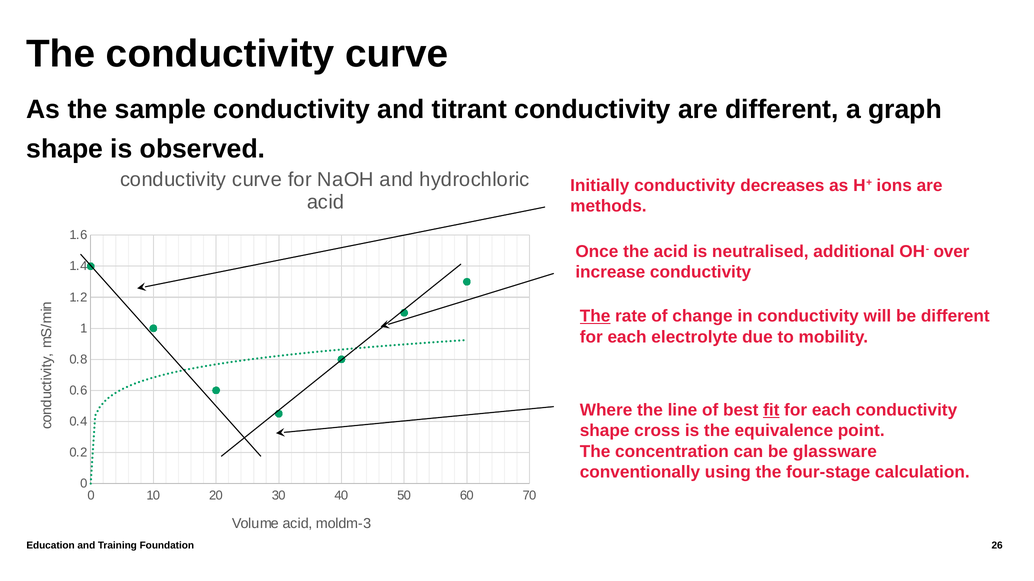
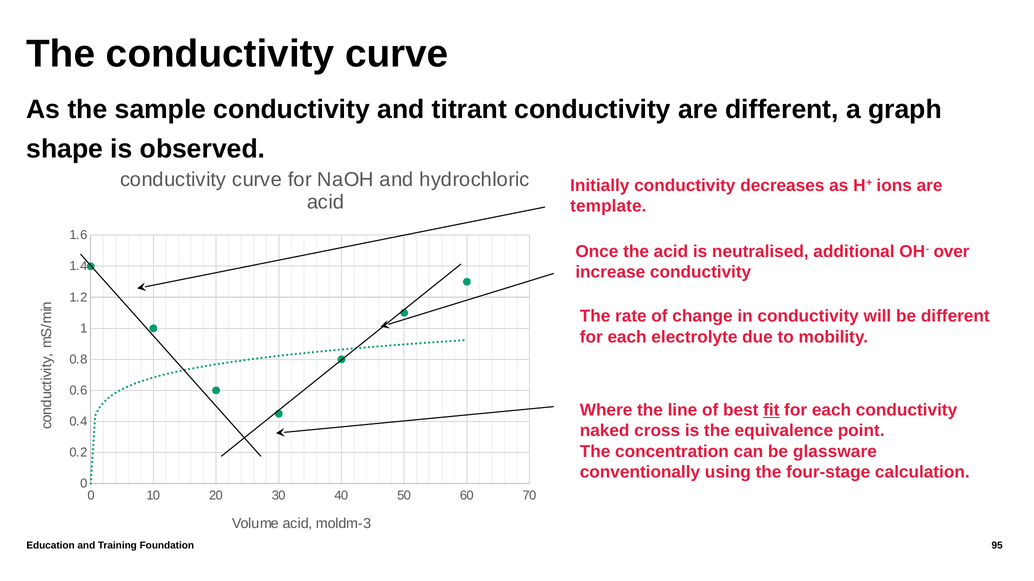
methods: methods -> template
The at (595, 317) underline: present -> none
shape at (605, 431): shape -> naked
26: 26 -> 95
